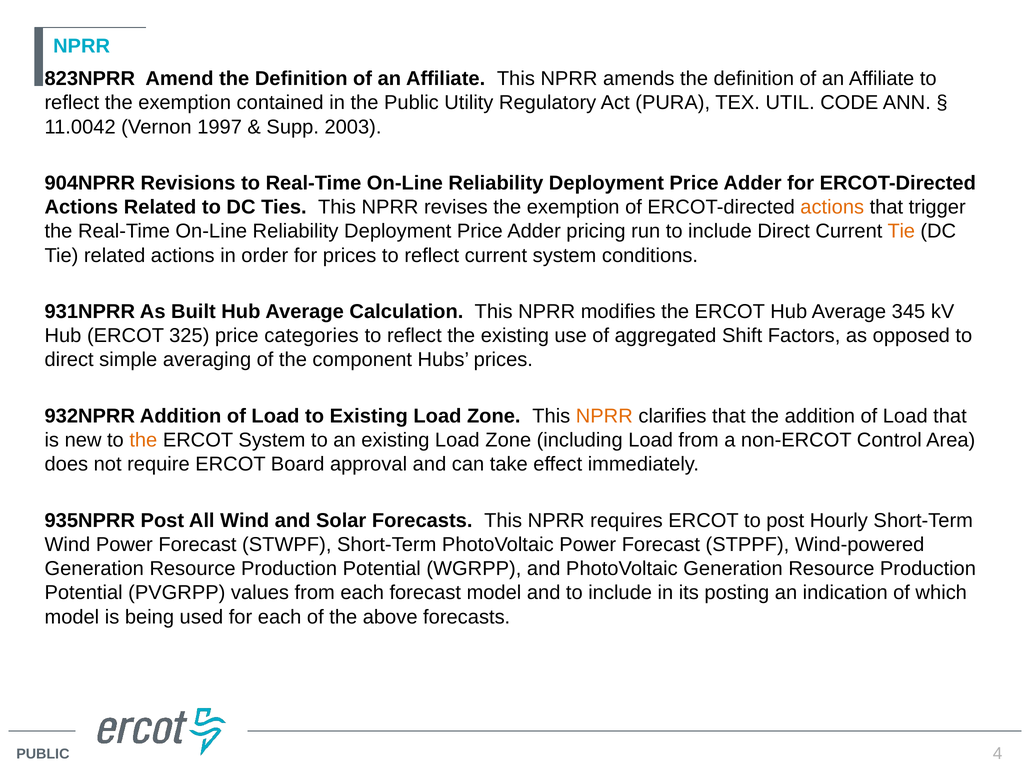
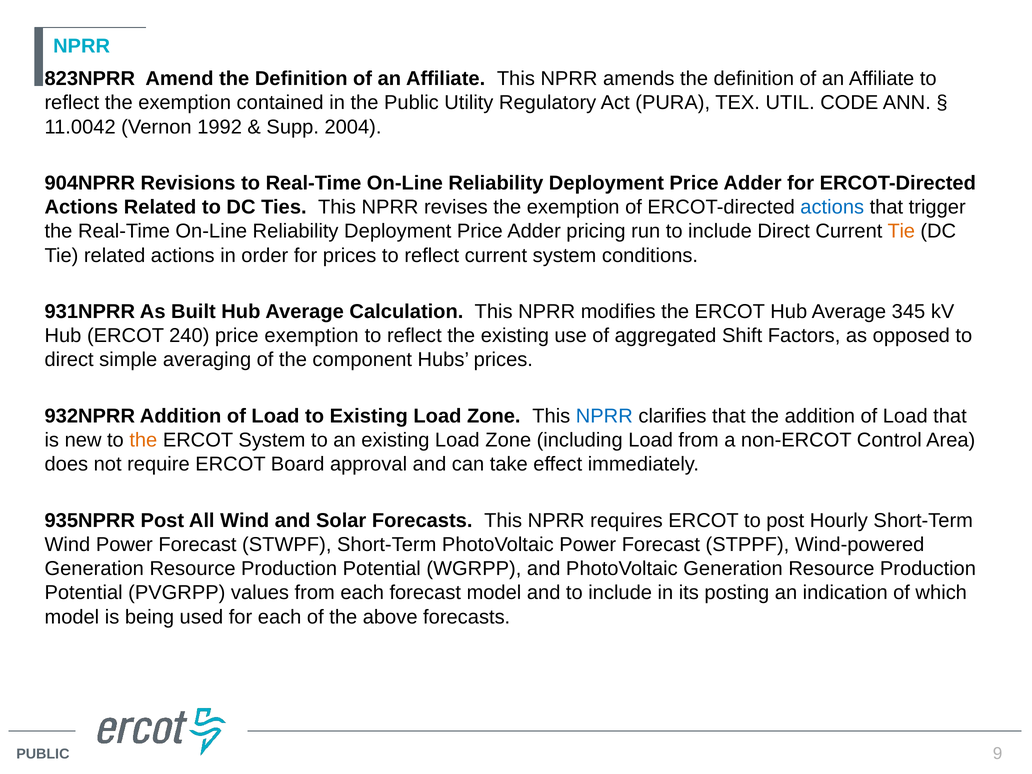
1997: 1997 -> 1992
2003: 2003 -> 2004
actions at (832, 207) colour: orange -> blue
325: 325 -> 240
price categories: categories -> exemption
NPRR at (604, 416) colour: orange -> blue
4: 4 -> 9
